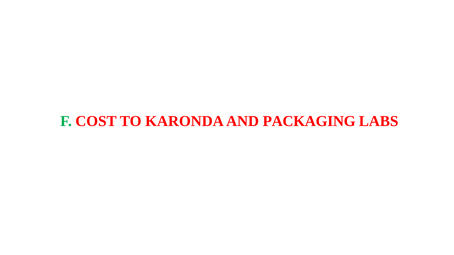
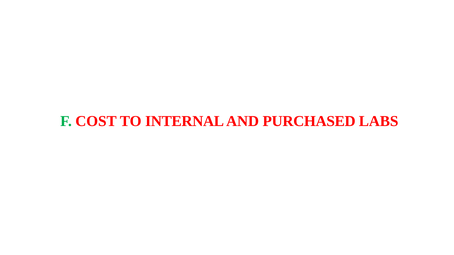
KARONDA: KARONDA -> INTERNAL
PACKAGING: PACKAGING -> PURCHASED
